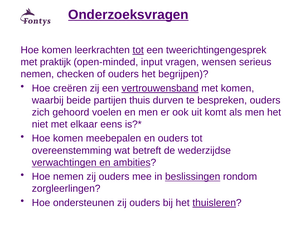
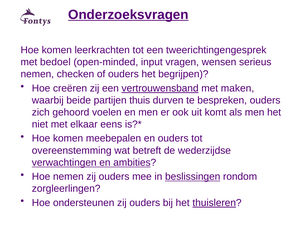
tot at (138, 50) underline: present -> none
praktijk: praktijk -> bedoel
met komen: komen -> maken
